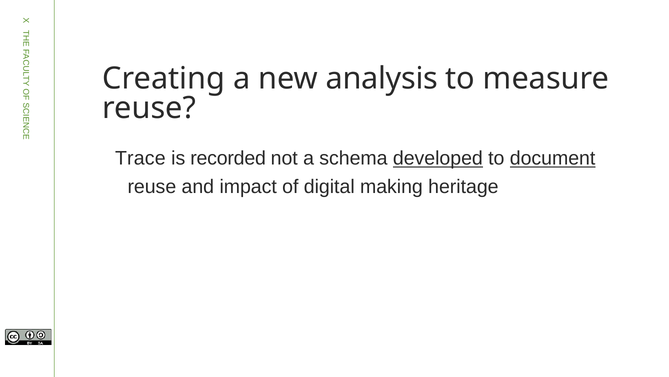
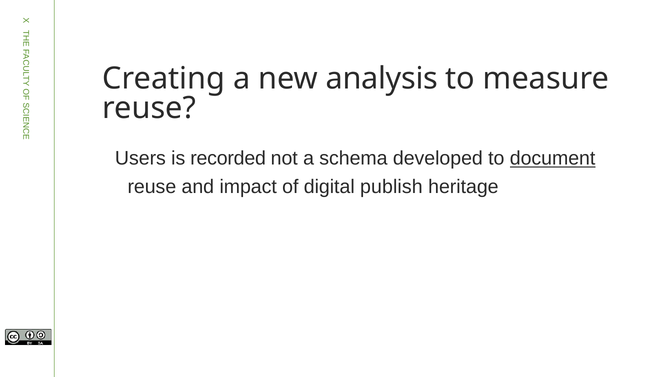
Trace: Trace -> Users
developed underline: present -> none
making: making -> publish
